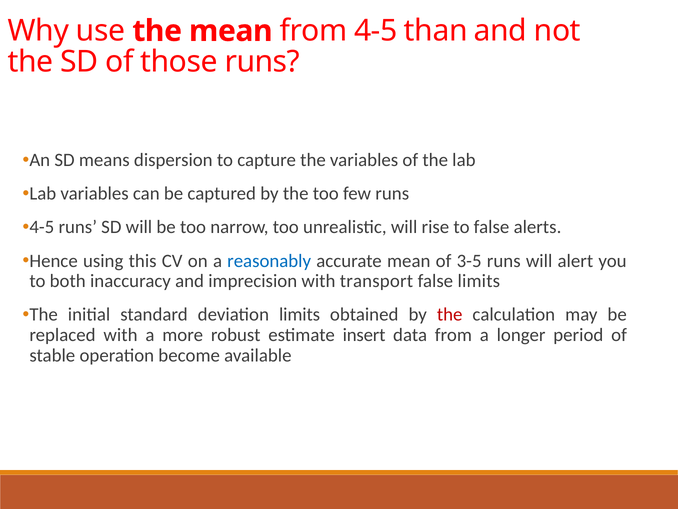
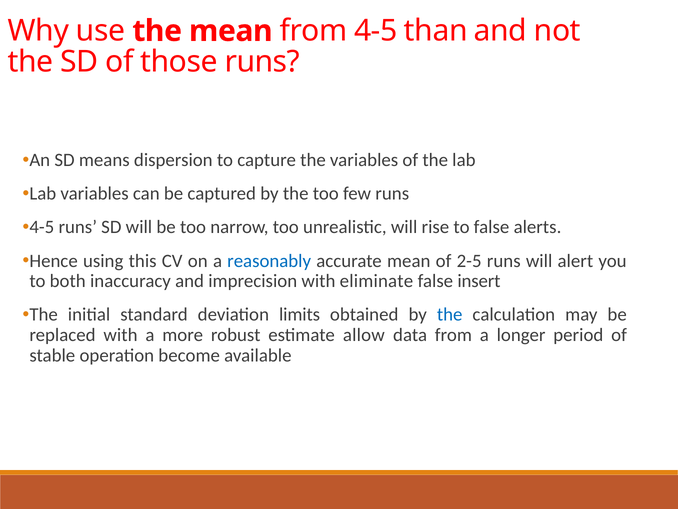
3-5: 3-5 -> 2-5
transport: transport -> eliminate
false limits: limits -> insert
the at (450, 314) colour: red -> blue
insert: insert -> allow
